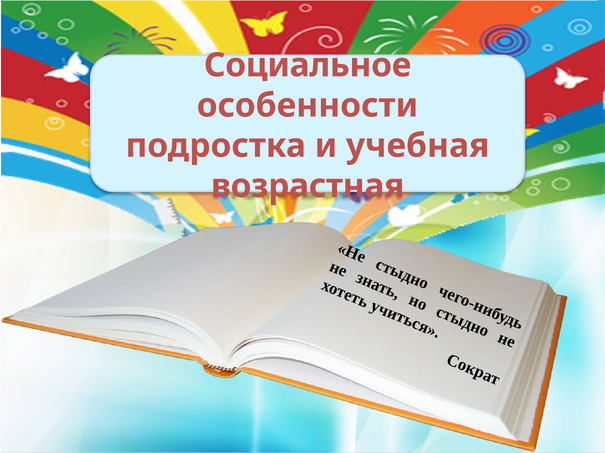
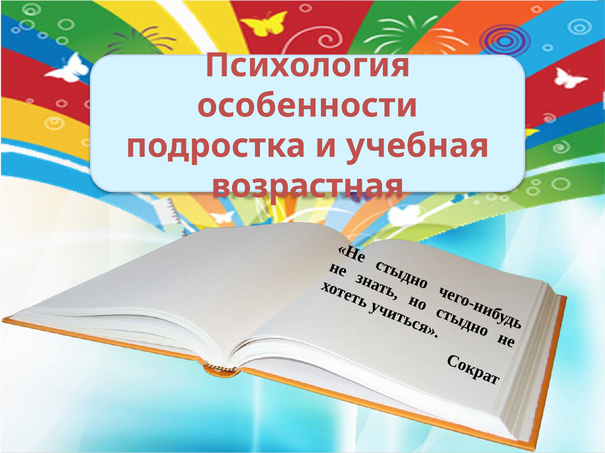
Социальное: Социальное -> Психология
